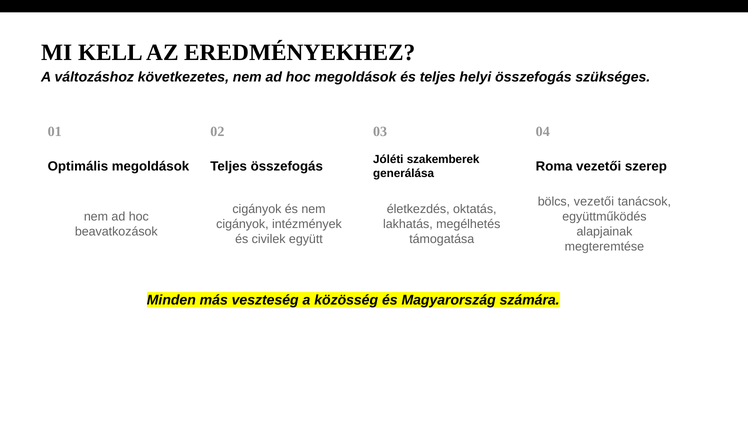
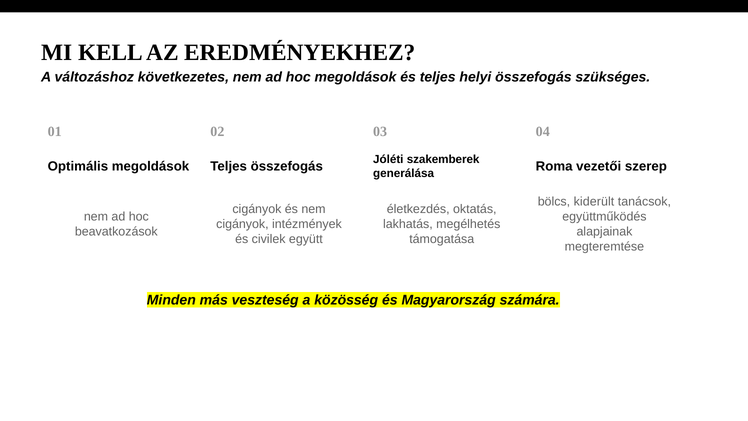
bölcs vezetői: vezetői -> kiderült
